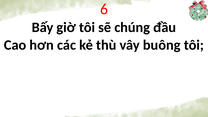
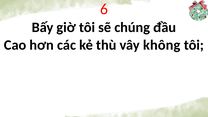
buông: buông -> không
